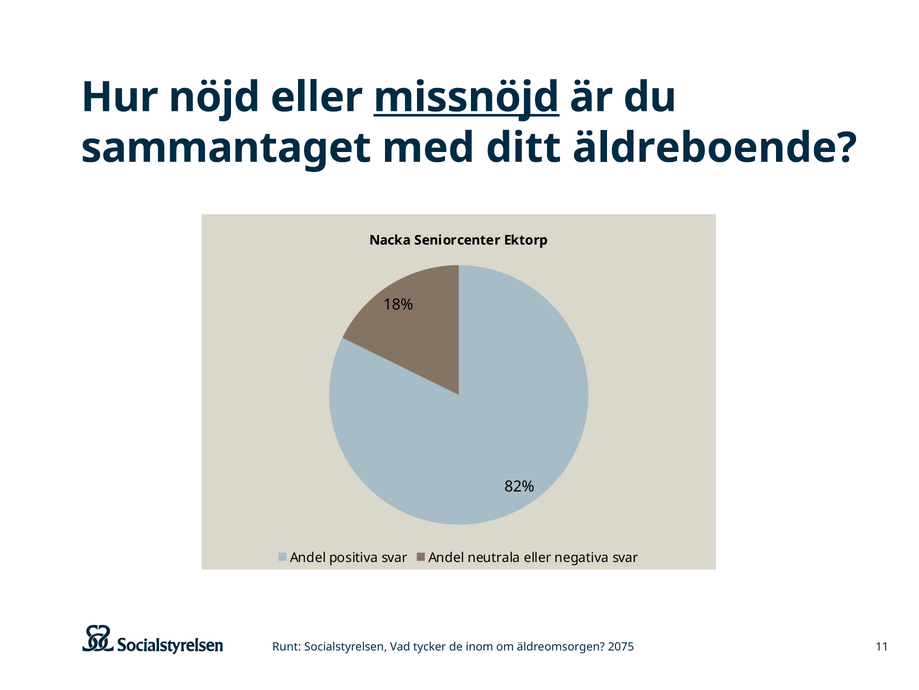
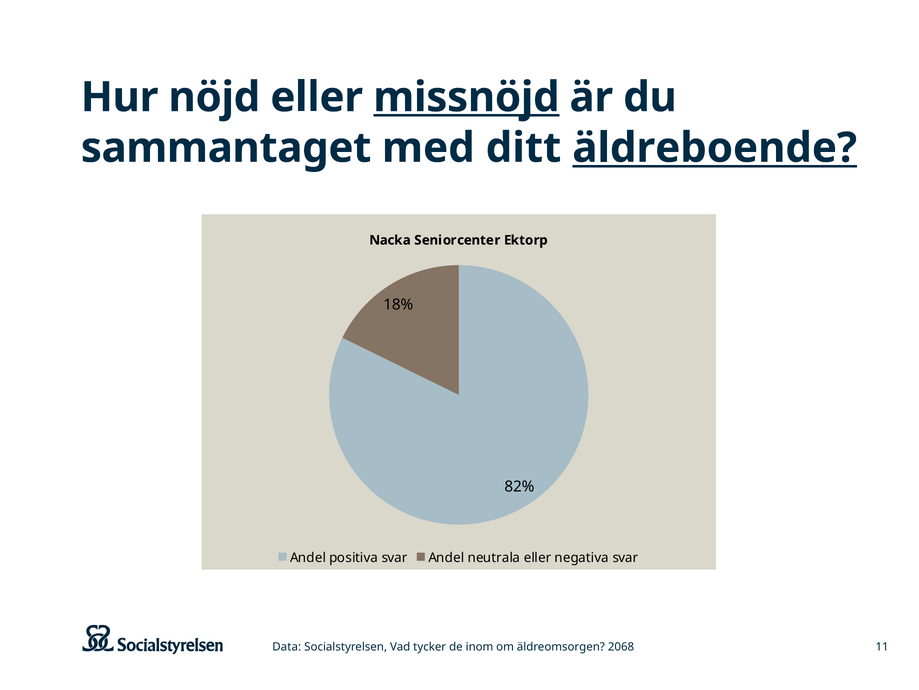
äldreboende underline: none -> present
Runt: Runt -> Data
2075: 2075 -> 2068
